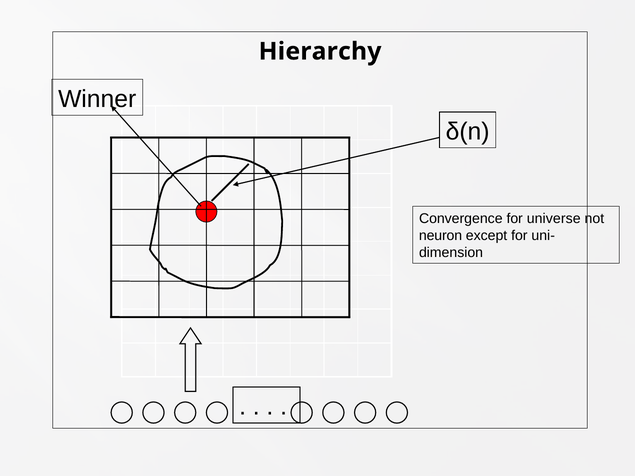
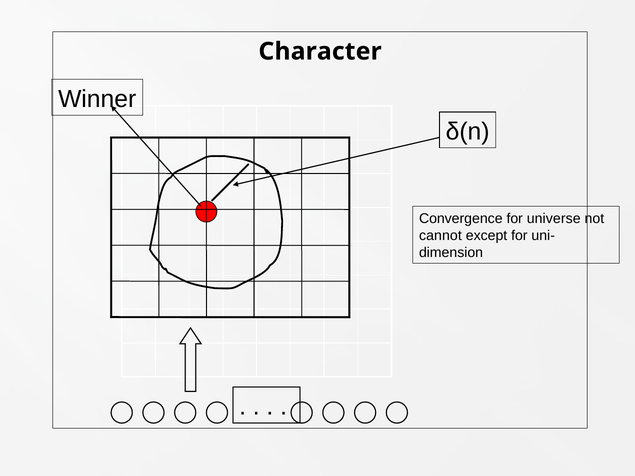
Hierarchy: Hierarchy -> Character
neuron: neuron -> cannot
